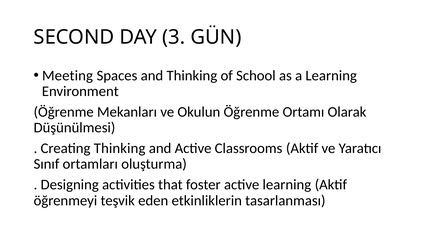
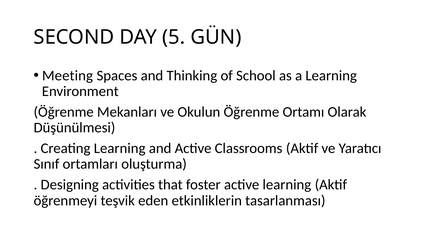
3: 3 -> 5
Creating Thinking: Thinking -> Learning
